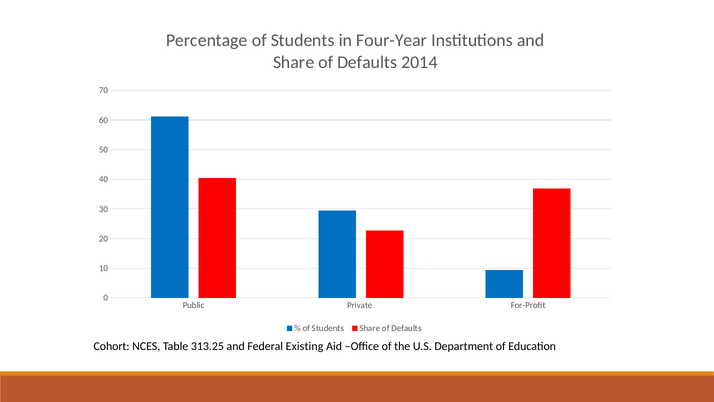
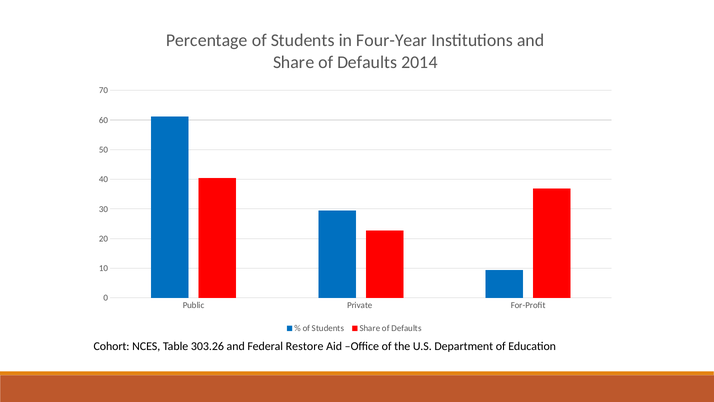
313.25: 313.25 -> 303.26
Existing: Existing -> Restore
